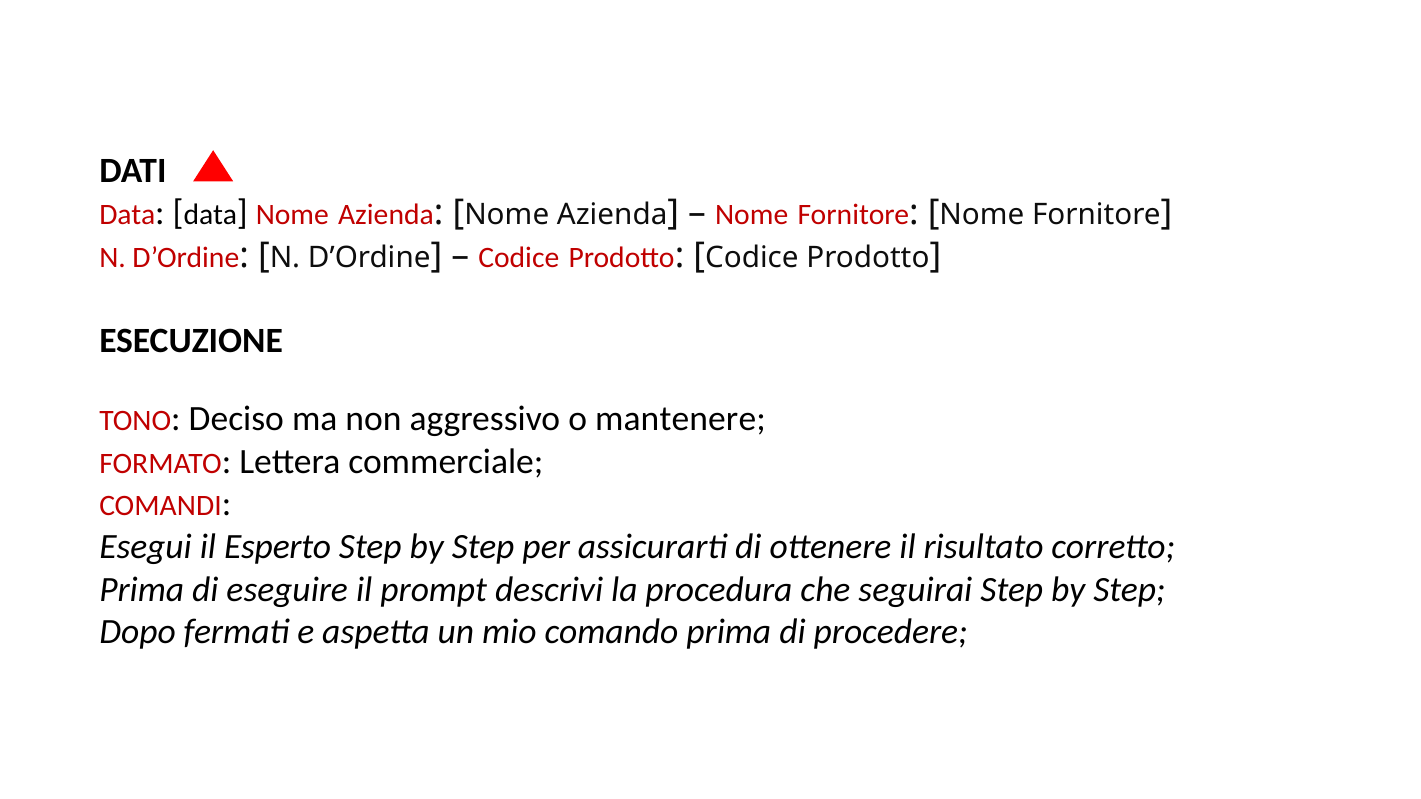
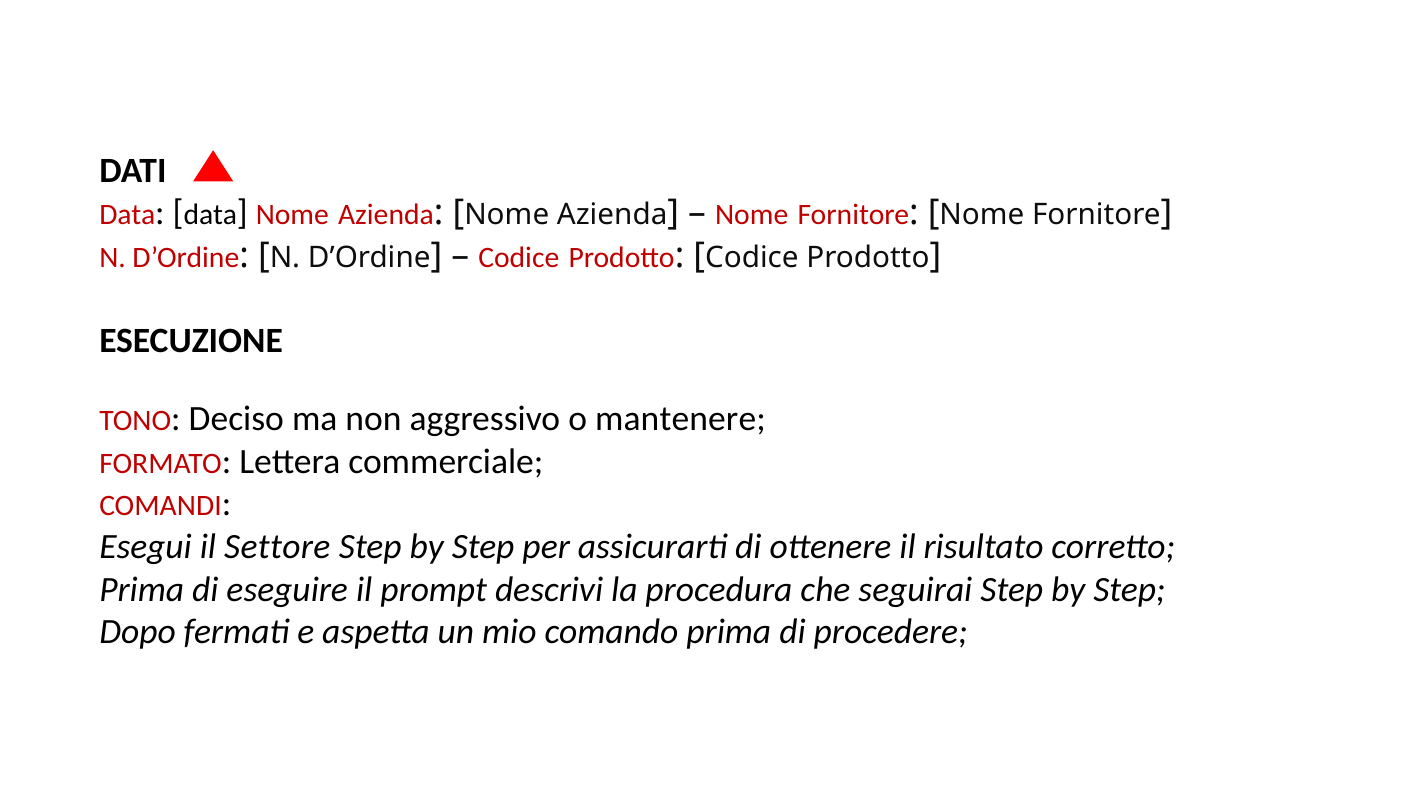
Esperto: Esperto -> Settore
